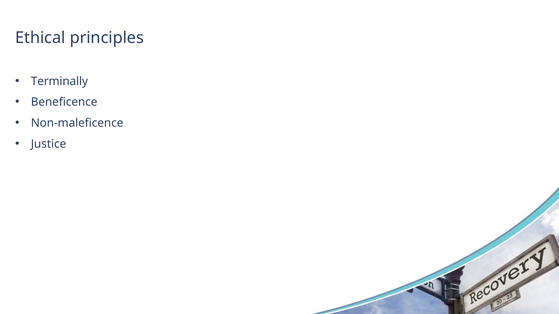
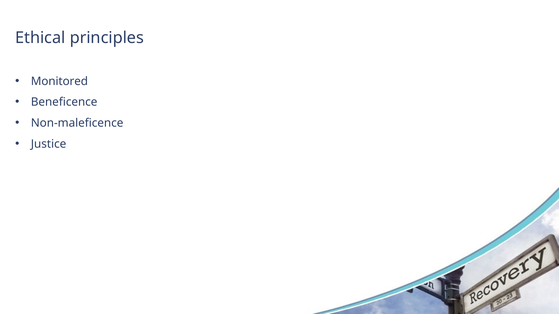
Terminally: Terminally -> Monitored
